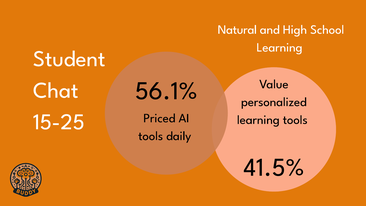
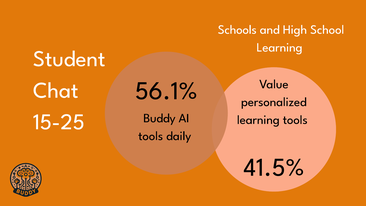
Natural: Natural -> Schools
Priced: Priced -> Buddy
